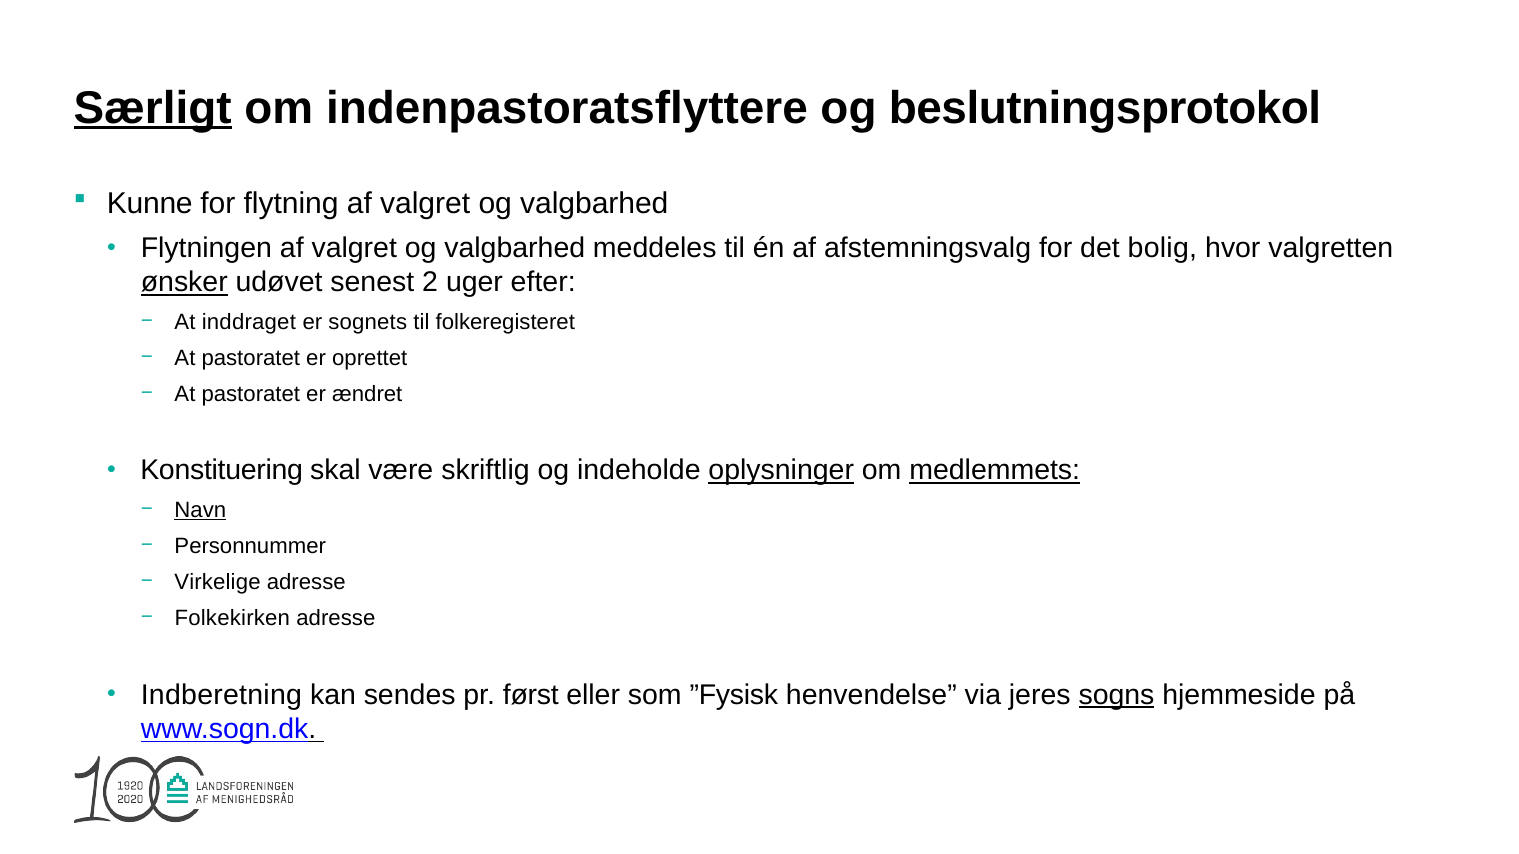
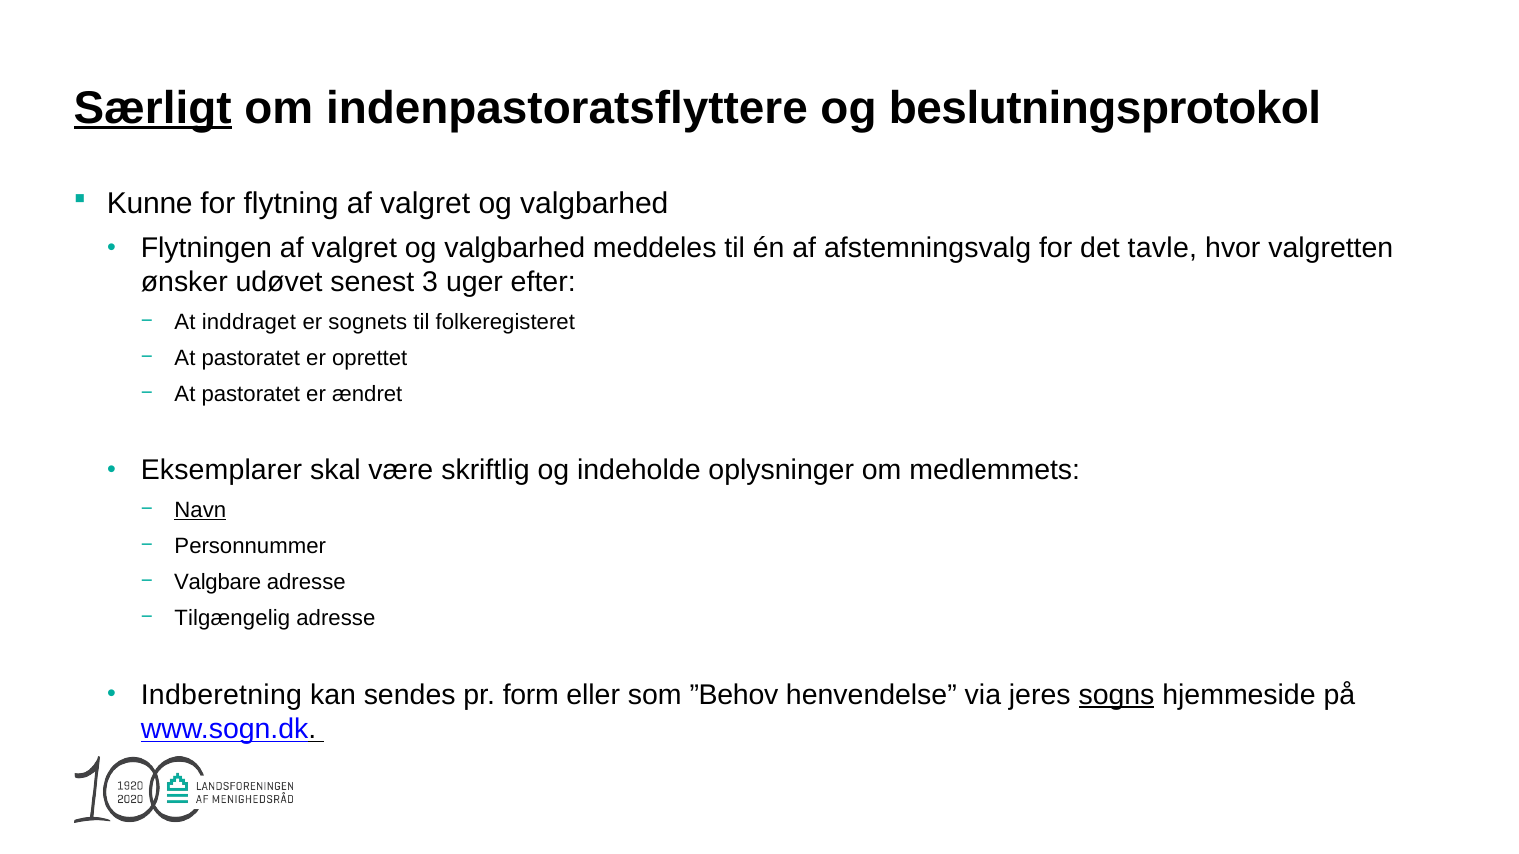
bolig: bolig -> tavle
ønsker underline: present -> none
2: 2 -> 3
Konstituering: Konstituering -> Eksemplarer
oplysninger underline: present -> none
medlemmets underline: present -> none
Virkelige: Virkelige -> Valgbare
Folkekirken: Folkekirken -> Tilgængelig
først: først -> form
”Fysisk: ”Fysisk -> ”Behov
